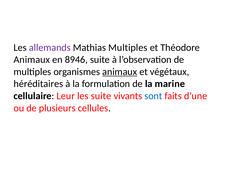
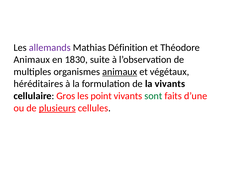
Mathias Multiples: Multiples -> Définition
8946: 8946 -> 1830
la marine: marine -> vivants
Leur: Leur -> Gros
les suite: suite -> point
sont colour: blue -> green
plusieurs underline: none -> present
